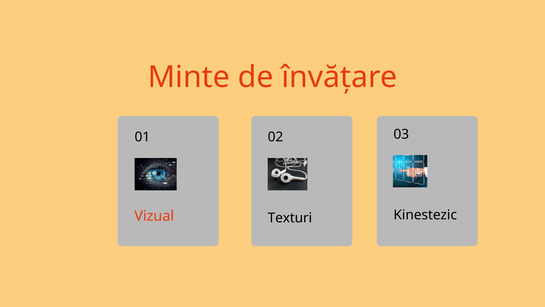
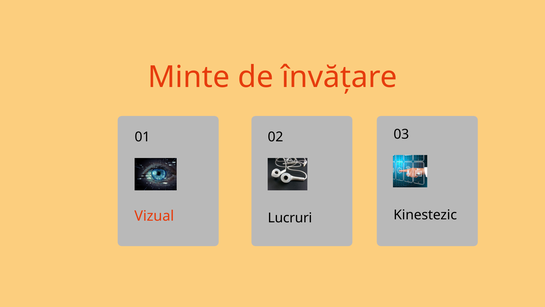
Texturi: Texturi -> Lucruri
